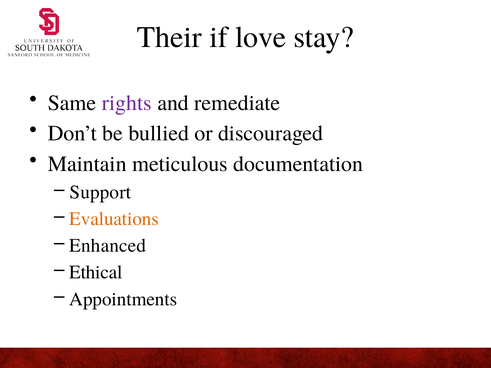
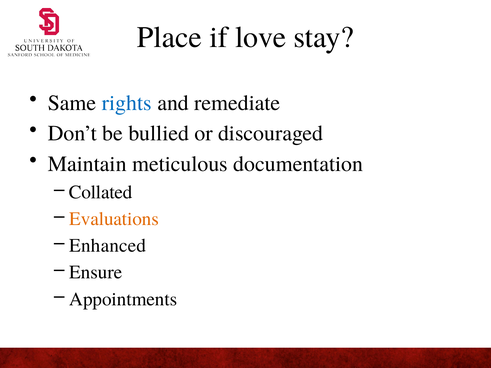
Their: Their -> Place
rights colour: purple -> blue
Support: Support -> Collated
Ethical: Ethical -> Ensure
